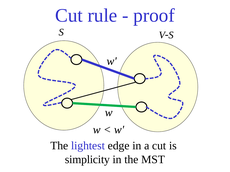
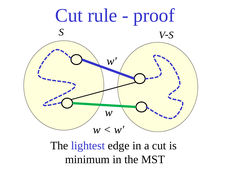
simplicity: simplicity -> minimum
